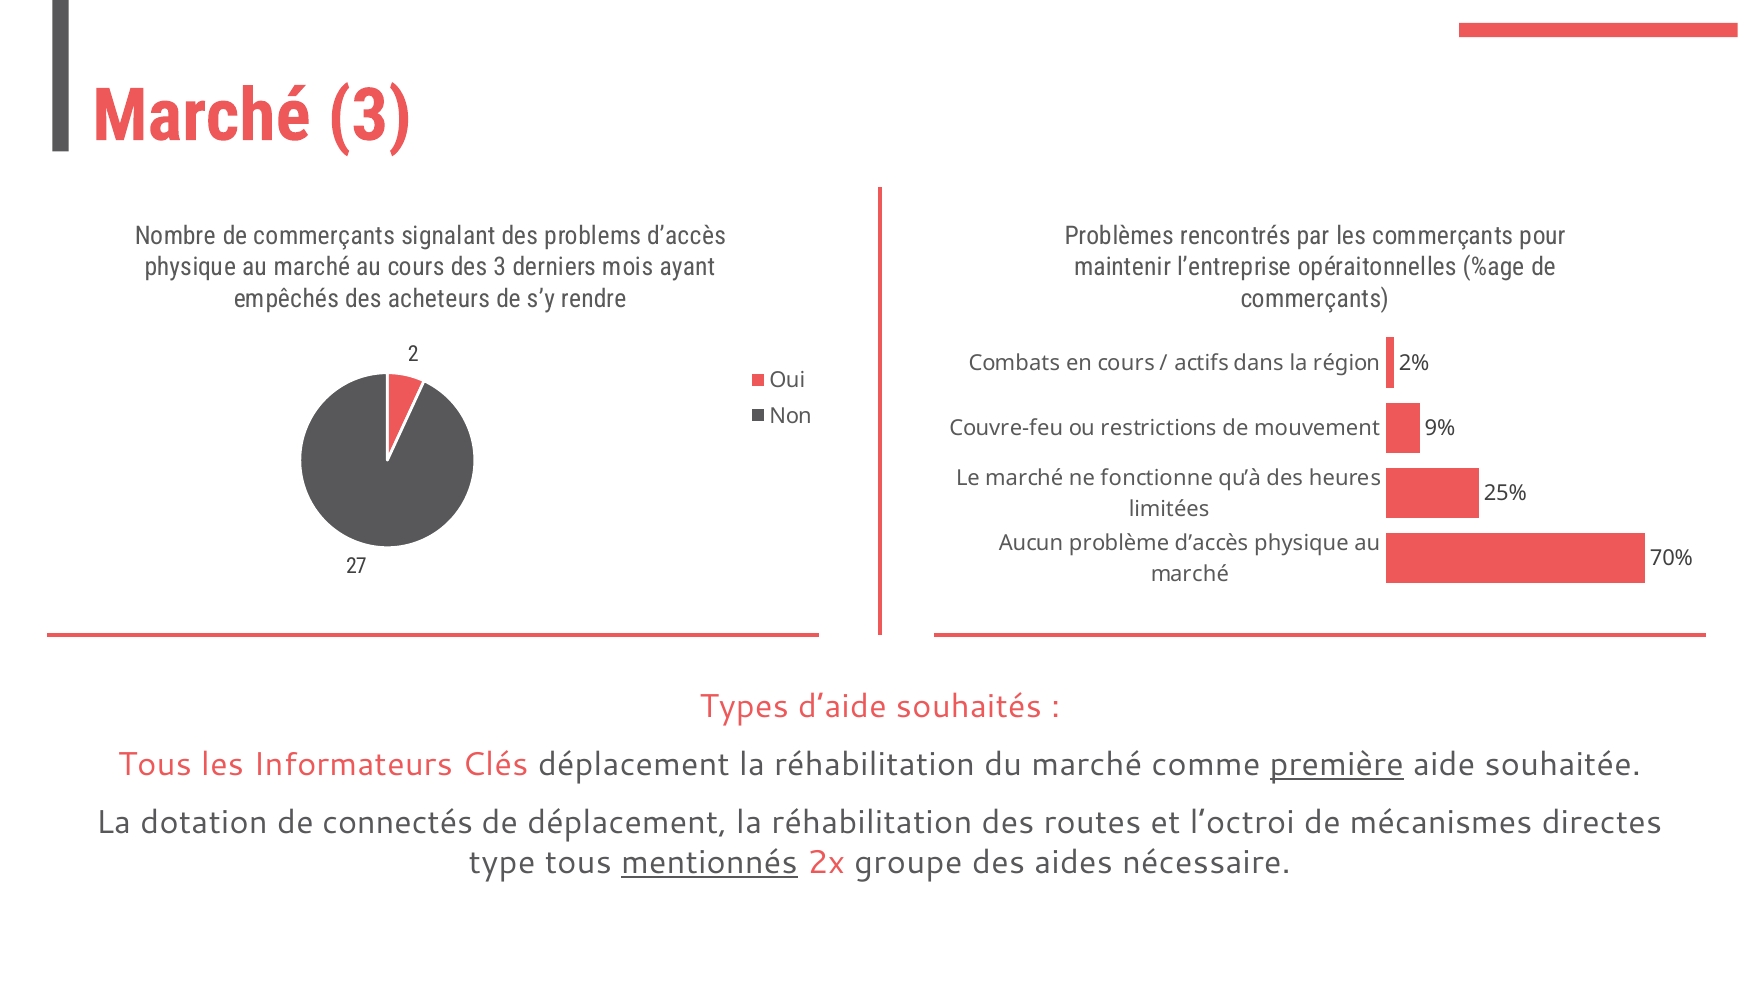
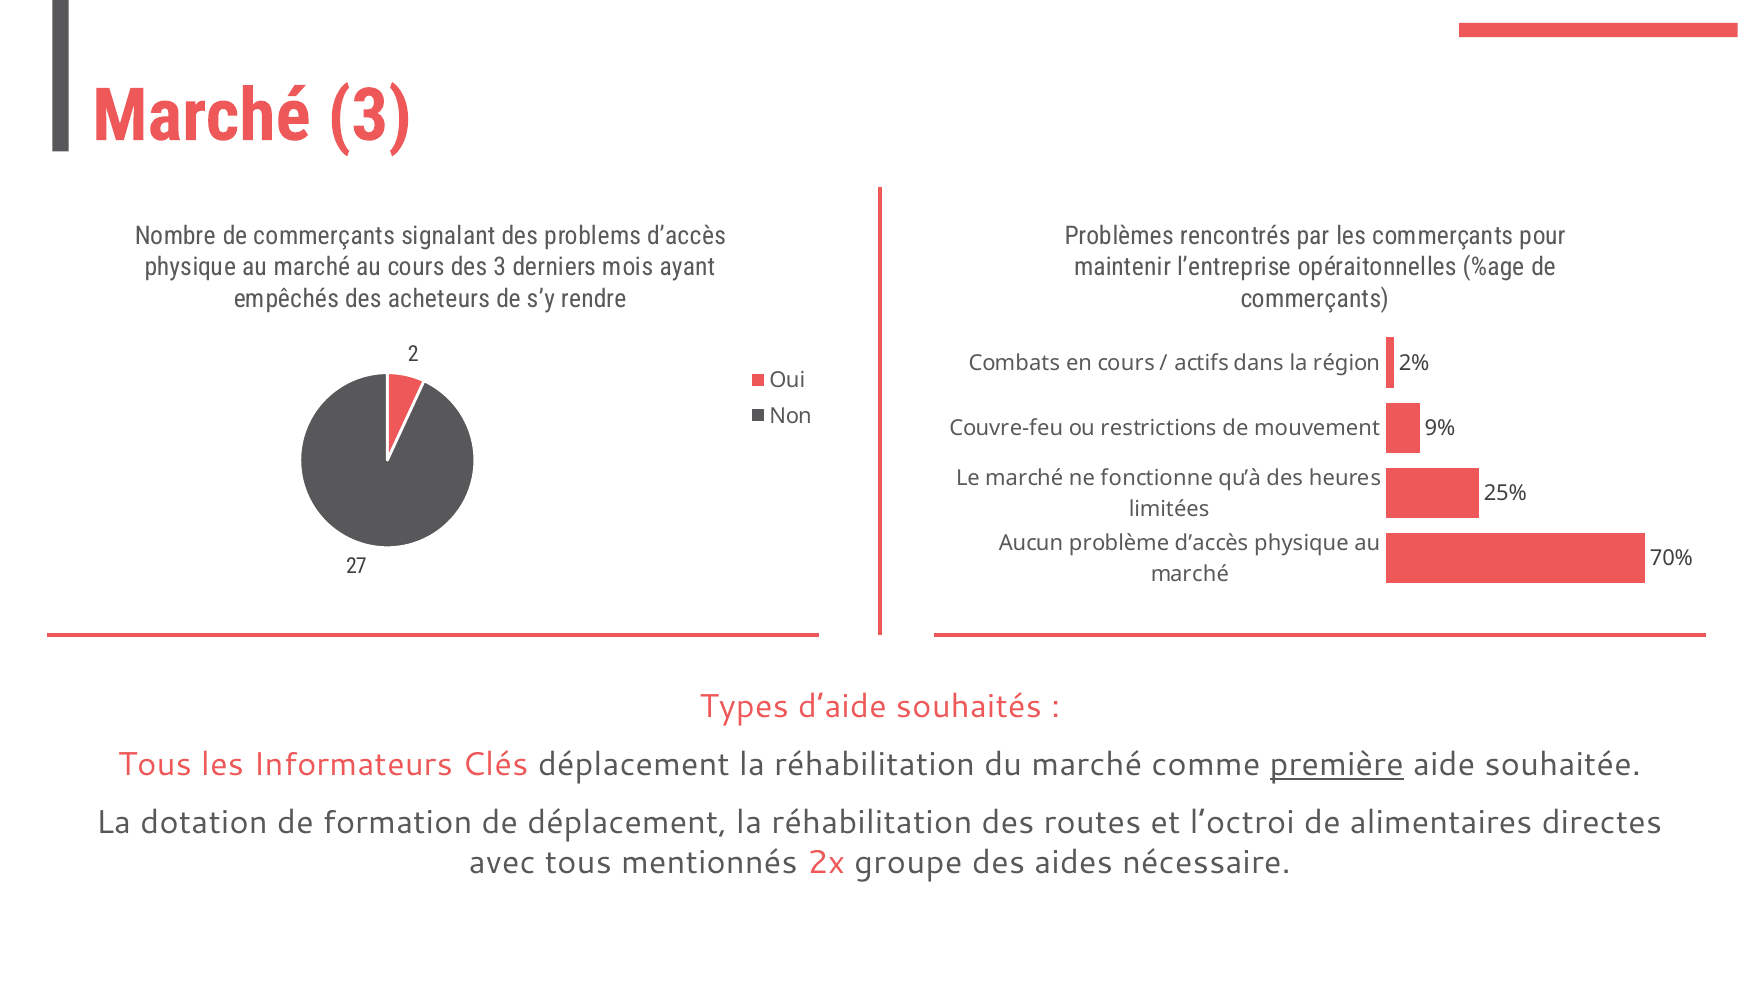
connectés: connectés -> formation
mécanismes: mécanismes -> alimentaires
type: type -> avec
mentionnés underline: present -> none
